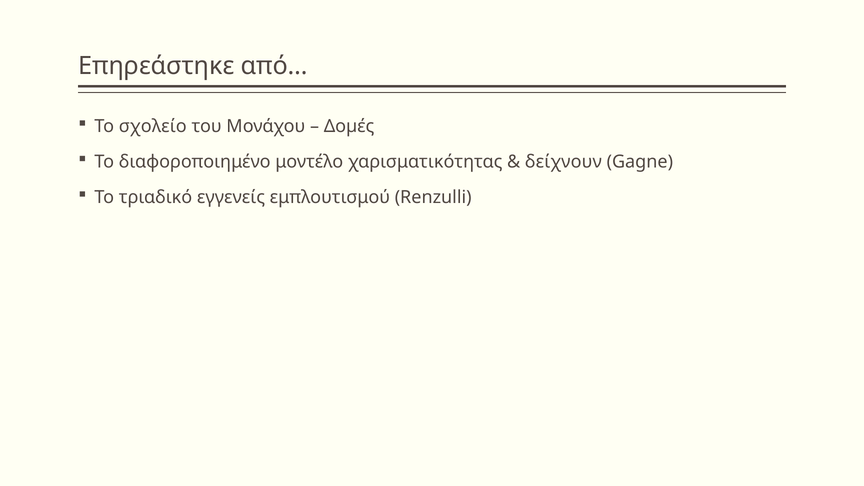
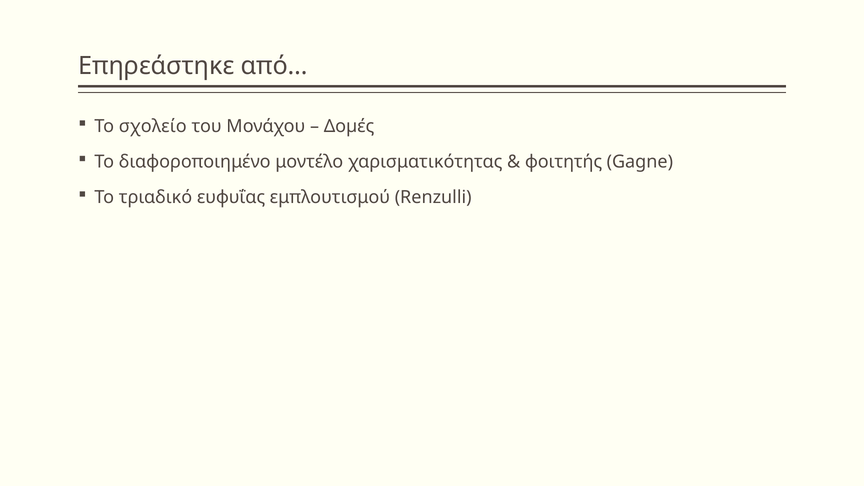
δείχνουν: δείχνουν -> φοιτητής
εγγενείς: εγγενείς -> ευφυΐας
